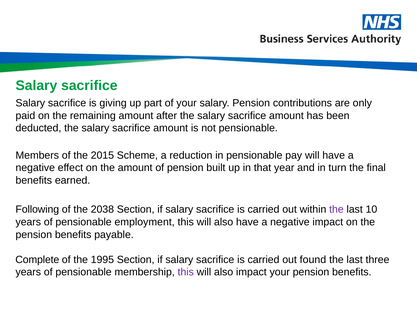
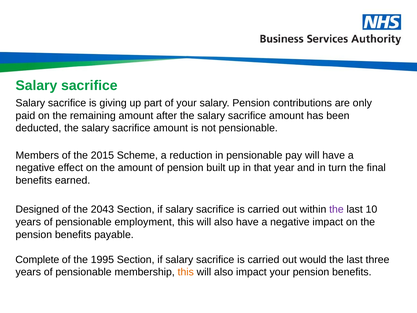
Following: Following -> Designed
2038: 2038 -> 2043
found: found -> would
this at (186, 272) colour: purple -> orange
